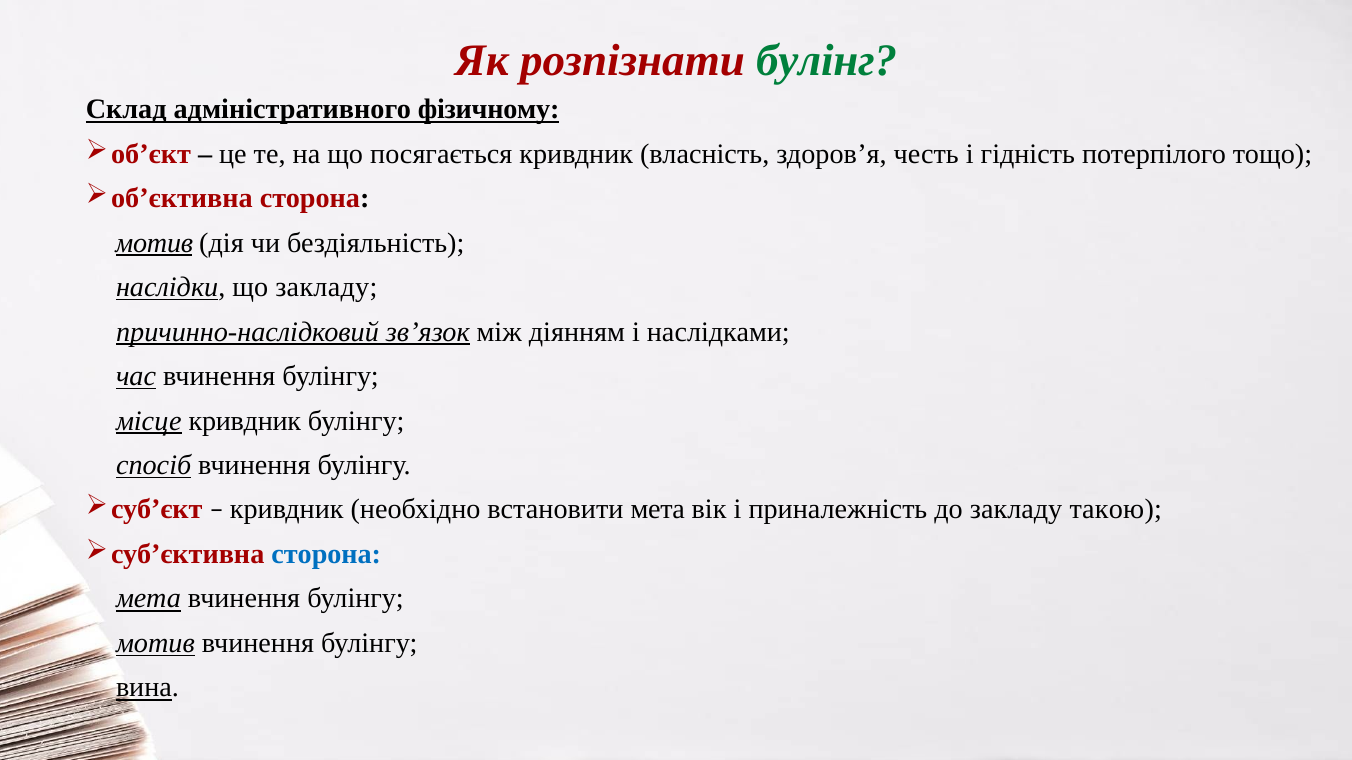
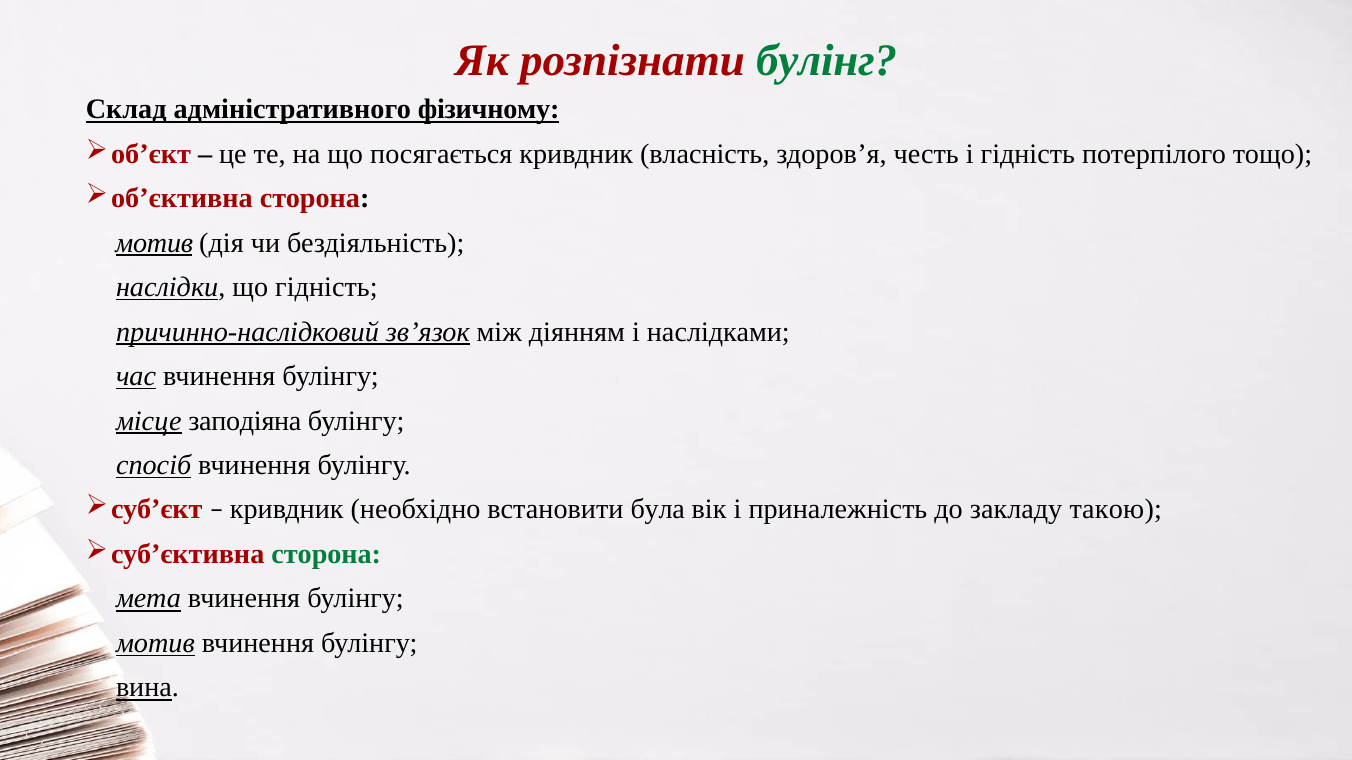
що закладу: закладу -> гідність
місце кривдник: кривдник -> заподіяна
встановити мета: мета -> була
сторона at (326, 555) colour: blue -> green
